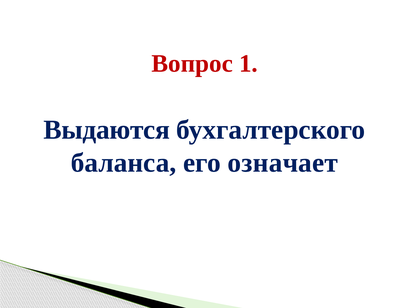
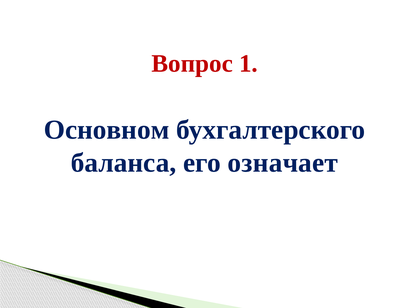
Выдаются: Выдаются -> Основном
